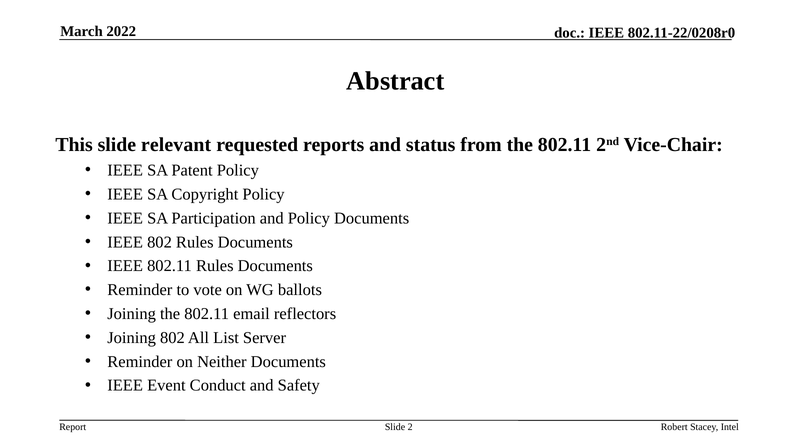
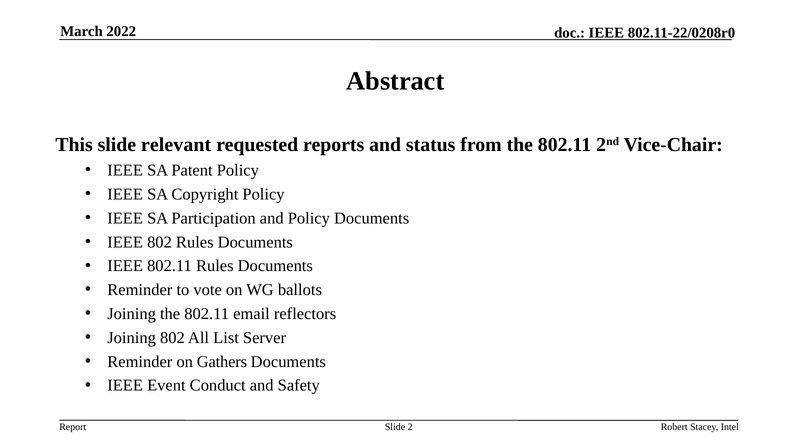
Neither: Neither -> Gathers
